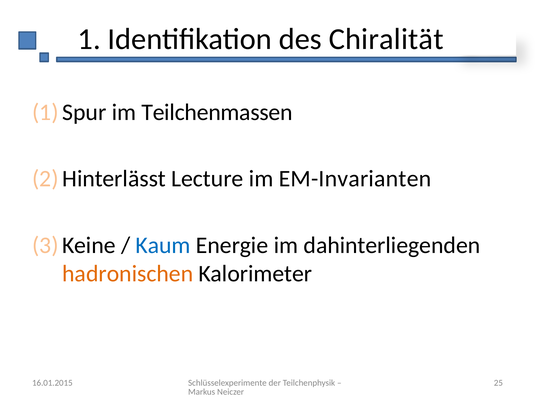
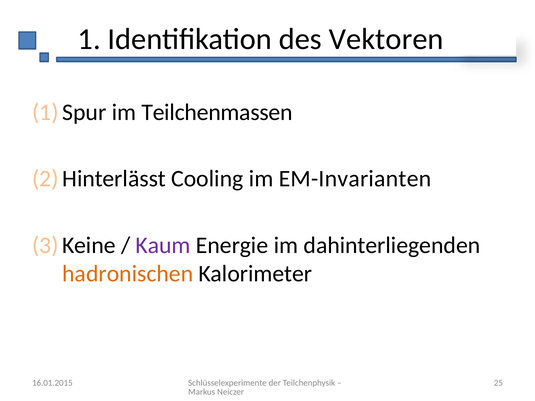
Chiralität: Chiralität -> Vektoren
Lecture: Lecture -> Cooling
Kaum colour: blue -> purple
